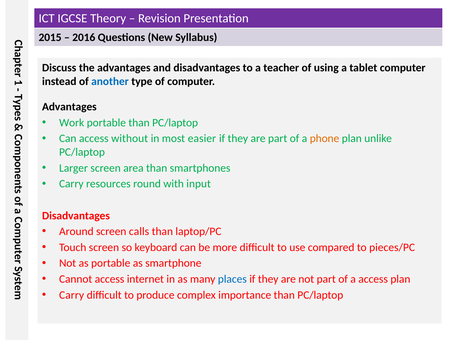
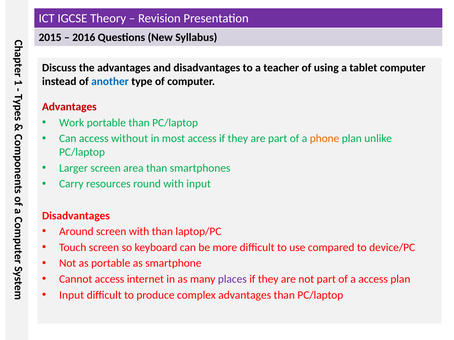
Advantages at (69, 107) colour: black -> red
most easier: easier -> access
screen calls: calls -> with
pieces/PC: pieces/PC -> device/PC
places colour: blue -> purple
Carry at (72, 295): Carry -> Input
complex importance: importance -> advantages
